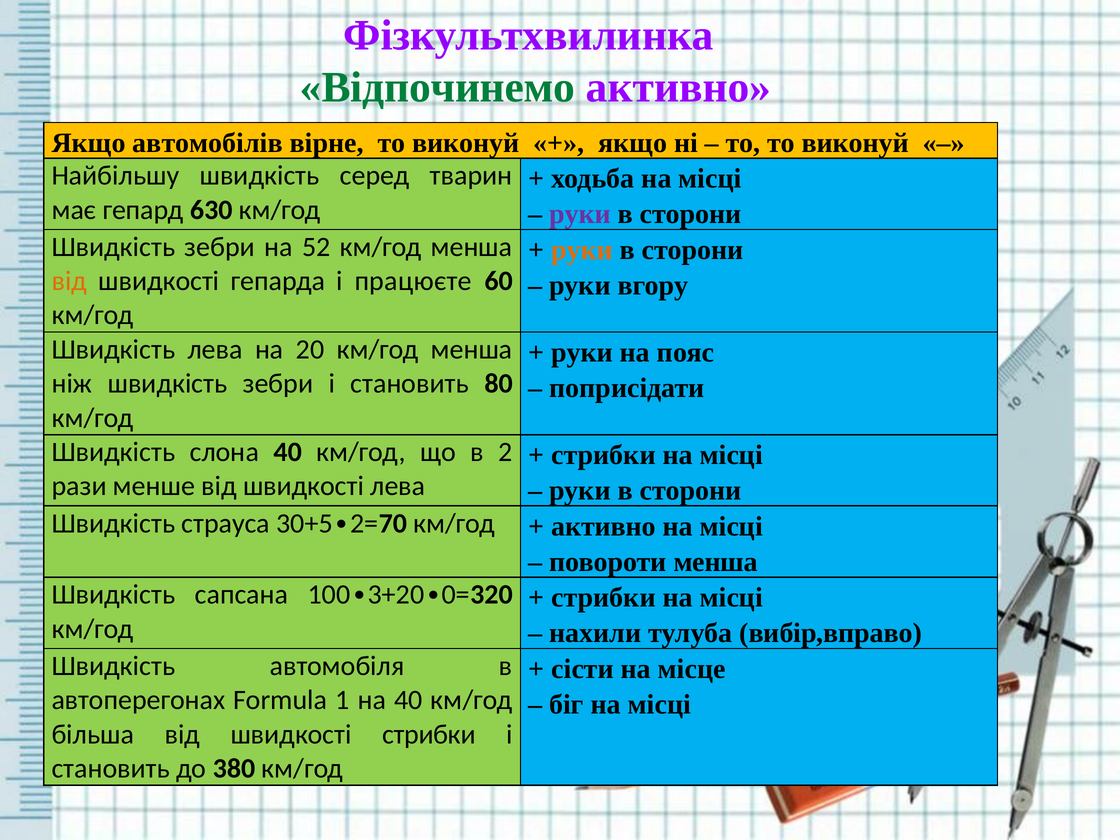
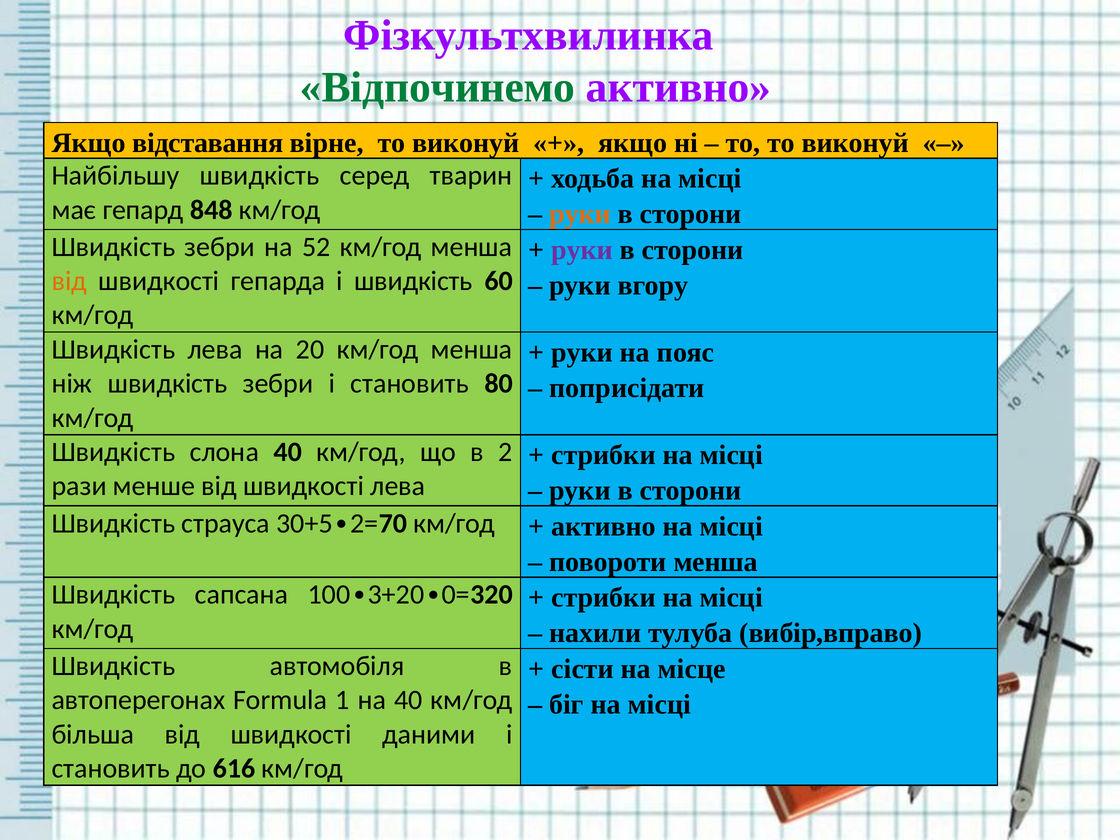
автомобілів: автомобілів -> відставання
630: 630 -> 848
руки at (580, 214) colour: purple -> orange
руки at (582, 250) colour: orange -> purple
і працюєте: працюєте -> швидкість
швидкості стрибки: стрибки -> даними
380: 380 -> 616
